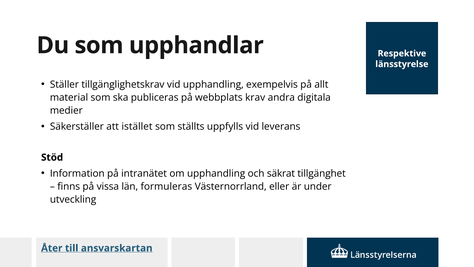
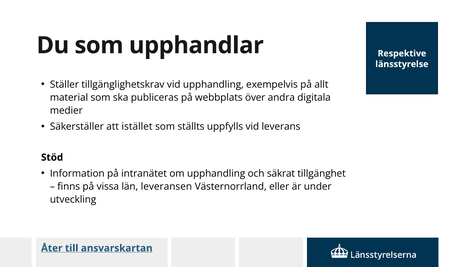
krav: krav -> över
formuleras: formuleras -> leveransen
